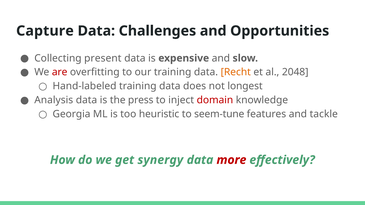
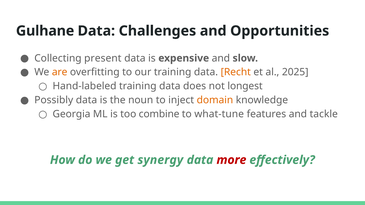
Capture: Capture -> Gulhane
are colour: red -> orange
2048: 2048 -> 2025
Analysis: Analysis -> Possibly
press: press -> noun
domain colour: red -> orange
heuristic: heuristic -> combine
seem-tune: seem-tune -> what-tune
